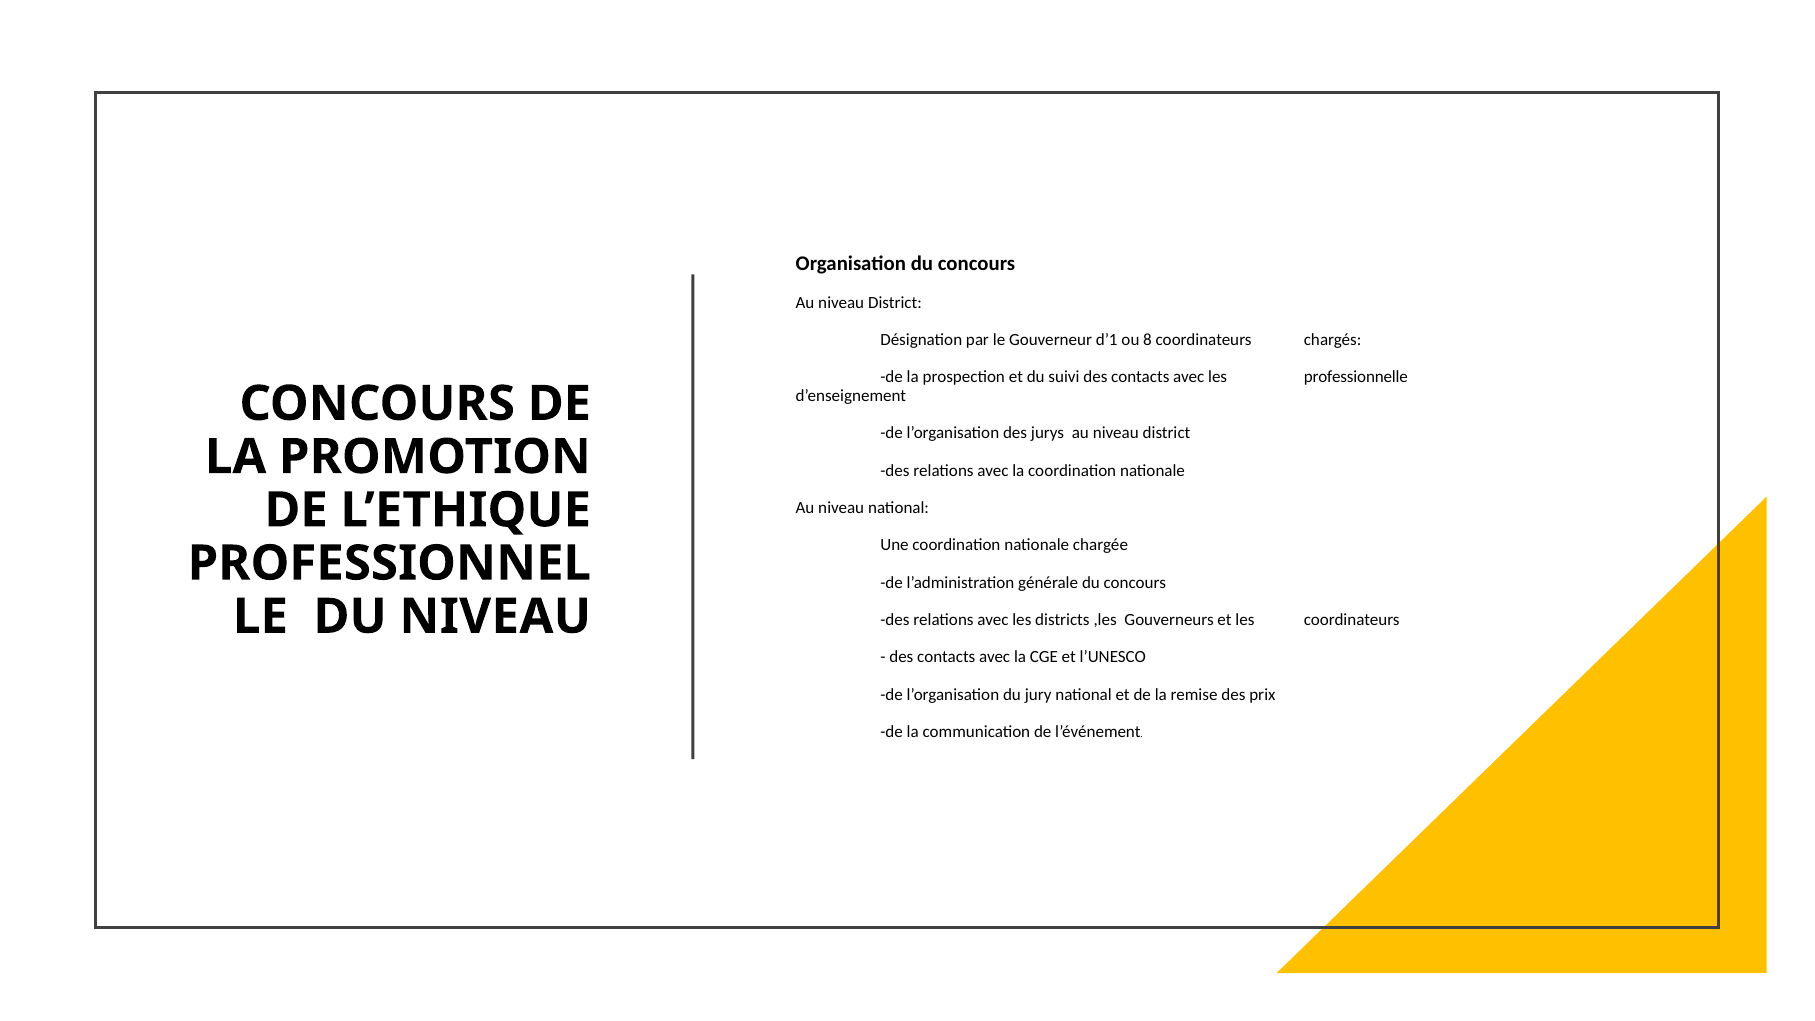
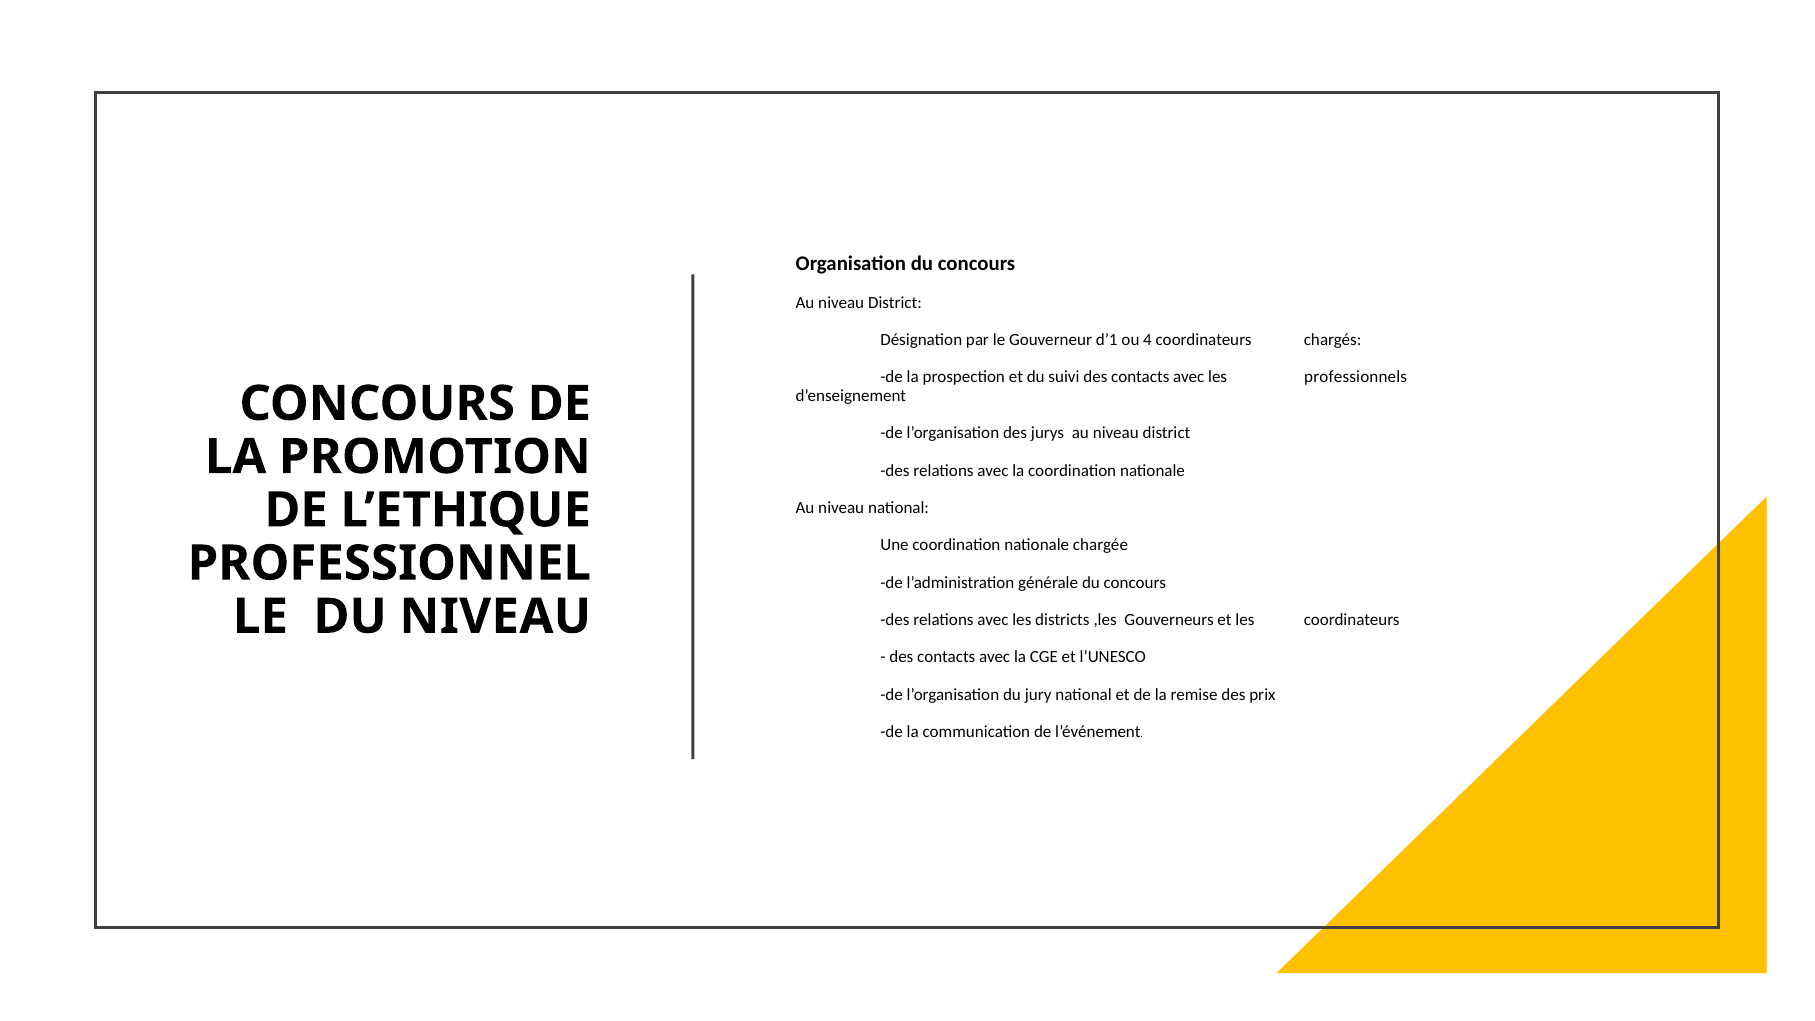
8: 8 -> 4
professionnelle: professionnelle -> professionnels
